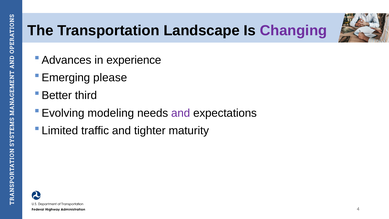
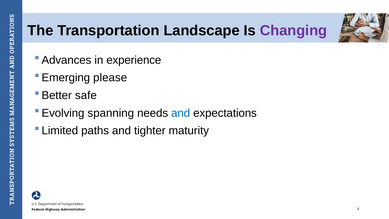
third: third -> safe
modeling: modeling -> spanning
and at (181, 113) colour: purple -> blue
traffic: traffic -> paths
